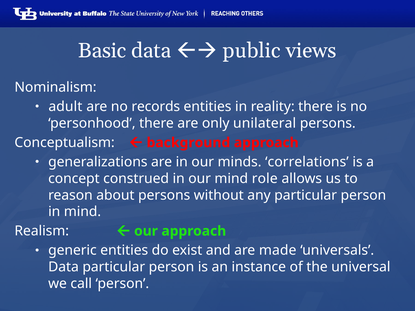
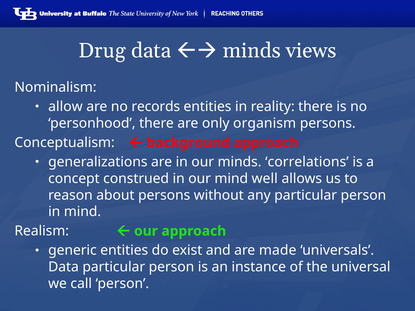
Basic: Basic -> Drug
public at (252, 51): public -> minds
adult: adult -> allow
unilateral: unilateral -> organism
role: role -> well
